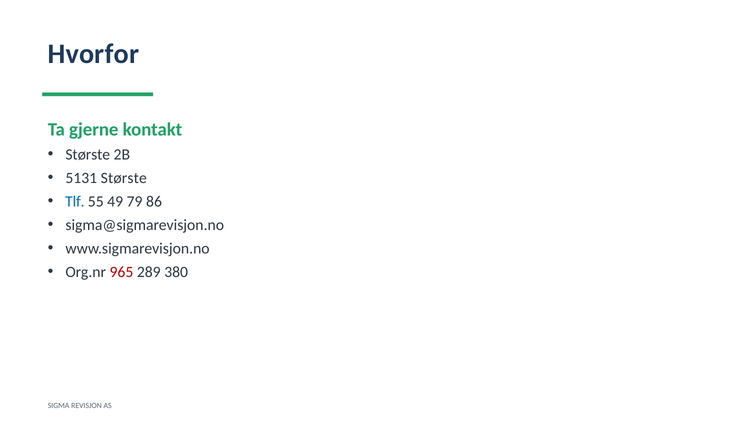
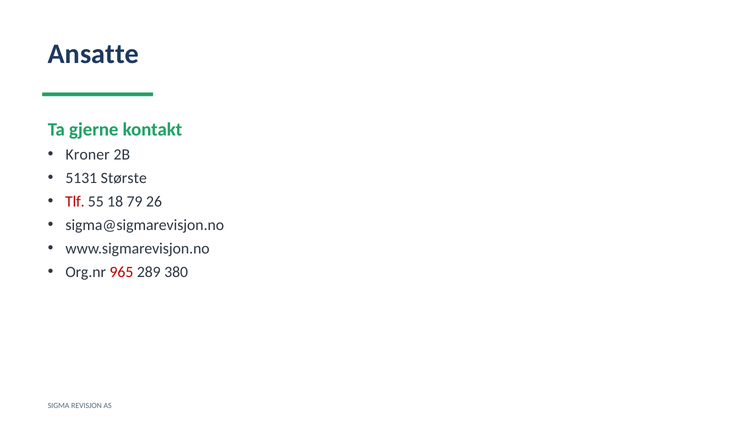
Hvorfor: Hvorfor -> Ansatte
Største at (88, 154): Største -> Kroner
Tlf colour: blue -> red
49: 49 -> 18
86: 86 -> 26
